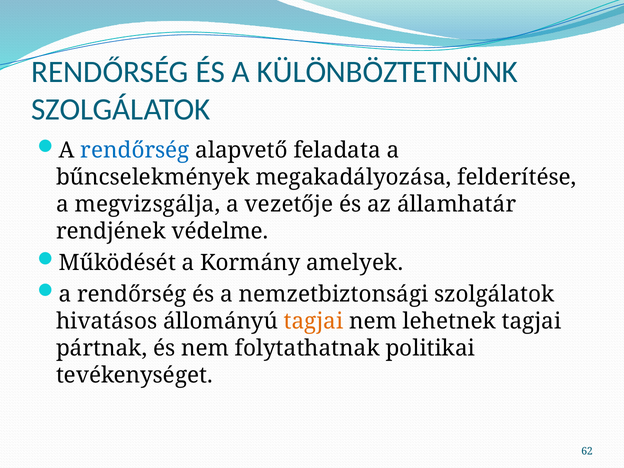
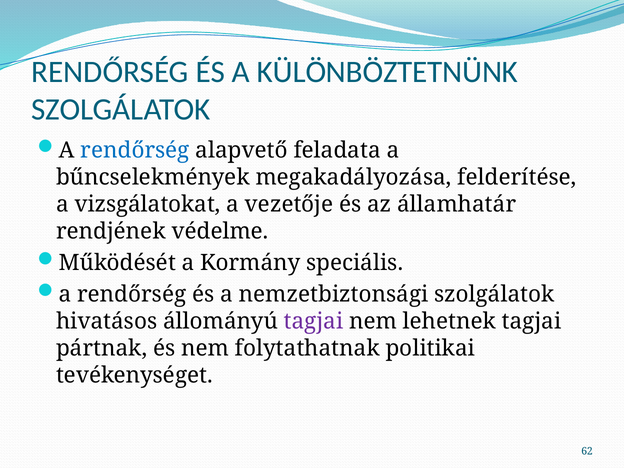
megvizsgálja: megvizsgálja -> vizsgálatokat
amelyek: amelyek -> speciális
tagjai at (314, 321) colour: orange -> purple
